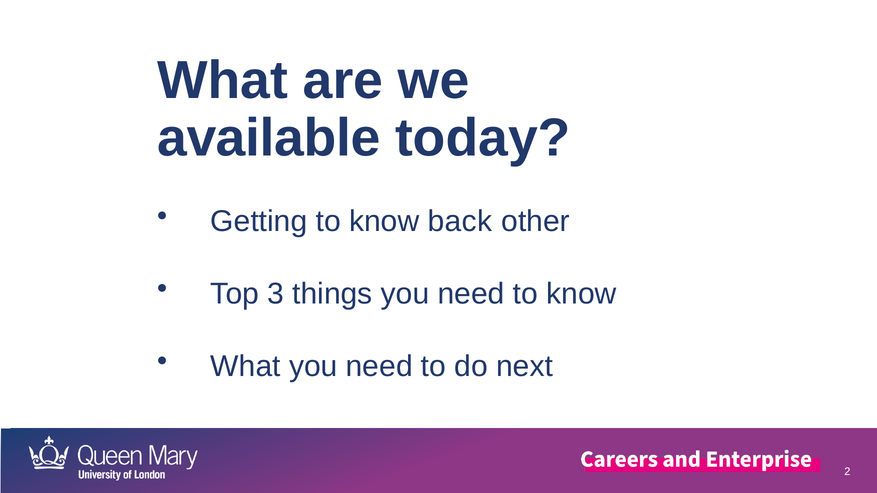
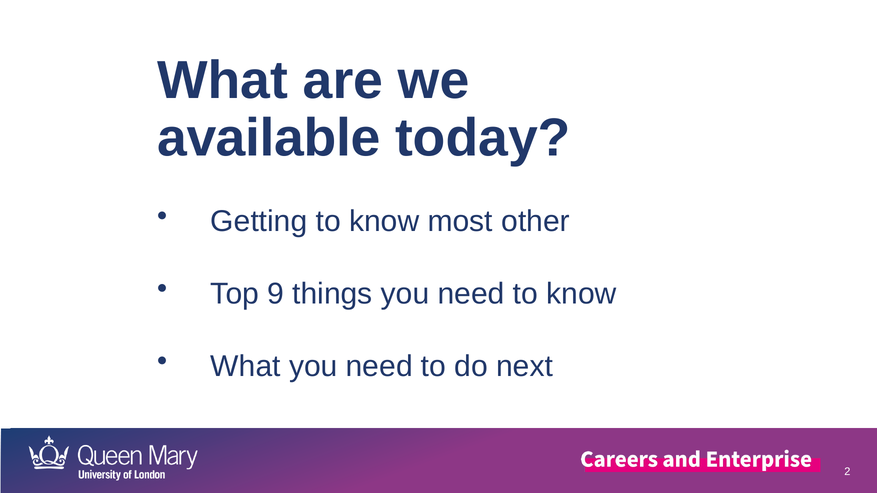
back: back -> most
3: 3 -> 9
